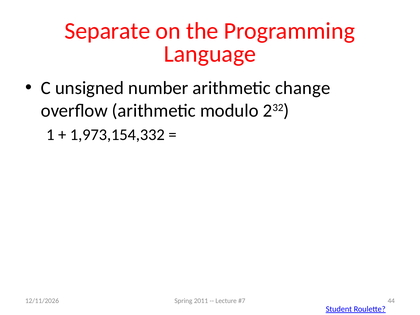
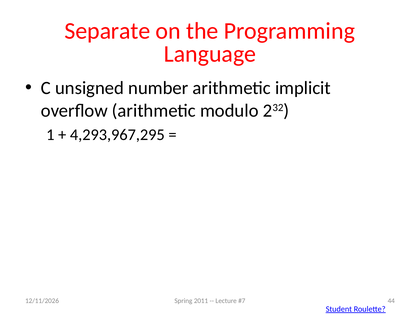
change: change -> implicit
1,973,154,332: 1,973,154,332 -> 4,293,967,295
